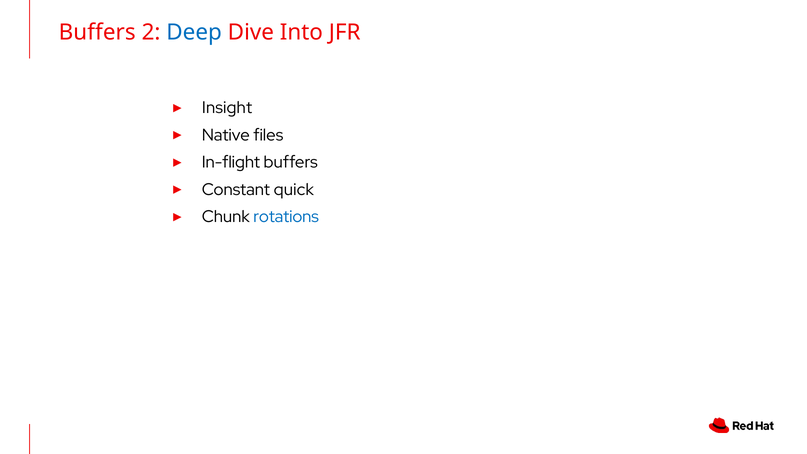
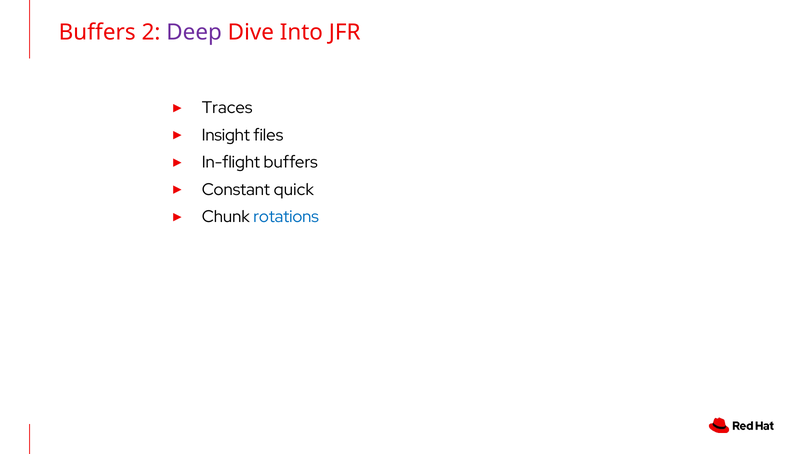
Deep colour: blue -> purple
Insight: Insight -> Traces
Native: Native -> Insight
